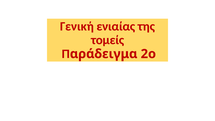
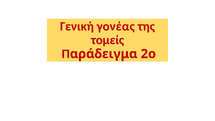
ενιαίας: ενιαίας -> γονέας
